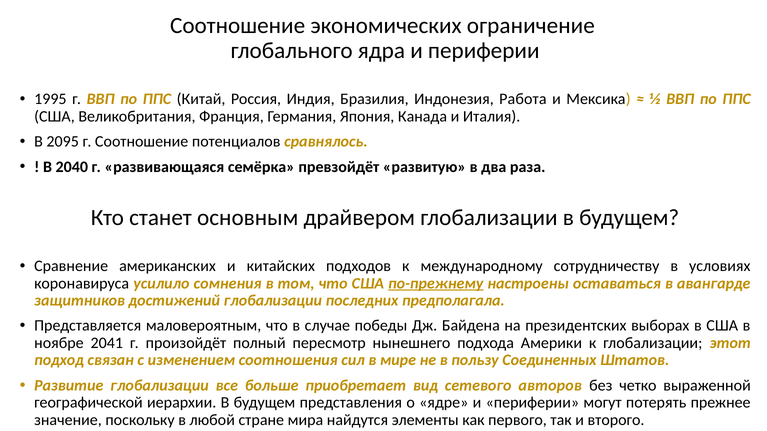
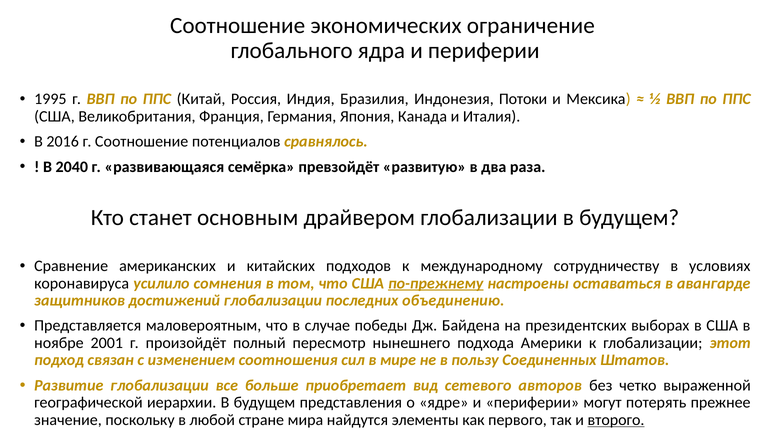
Работа: Работа -> Потоки
2095: 2095 -> 2016
предполагала: предполагала -> объединению
2041: 2041 -> 2001
второго underline: none -> present
